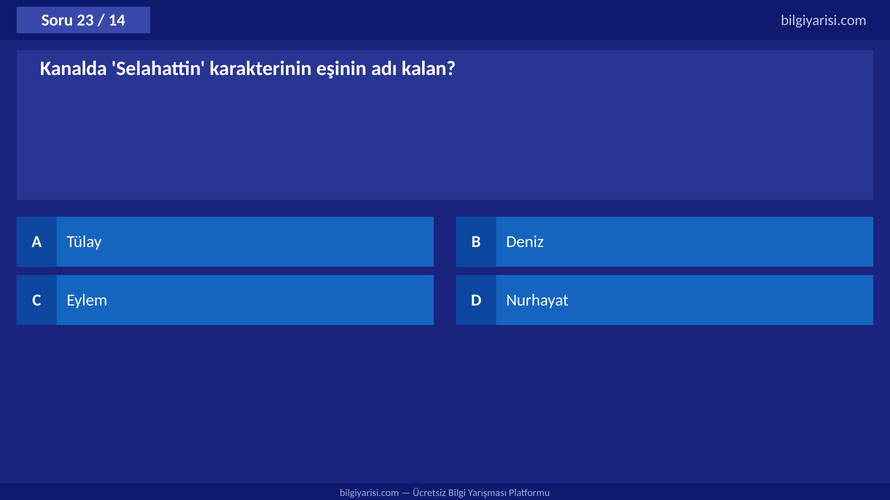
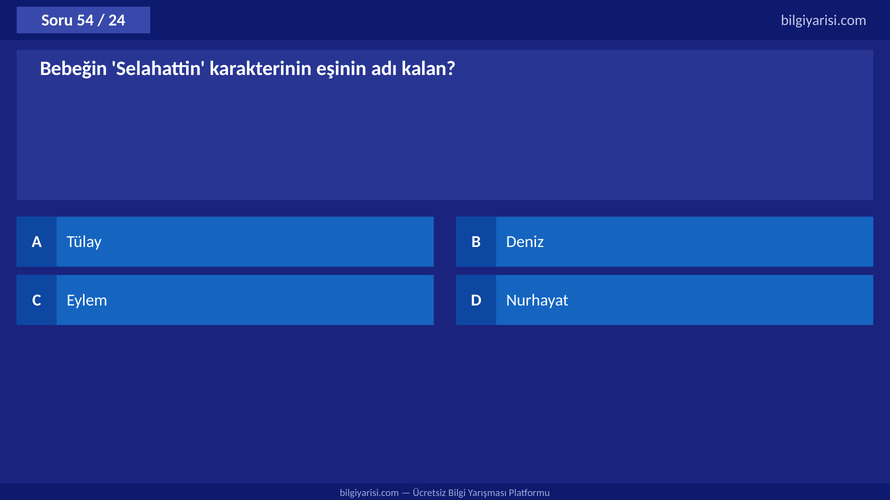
23: 23 -> 54
14: 14 -> 24
Kanalda: Kanalda -> Bebeğin
